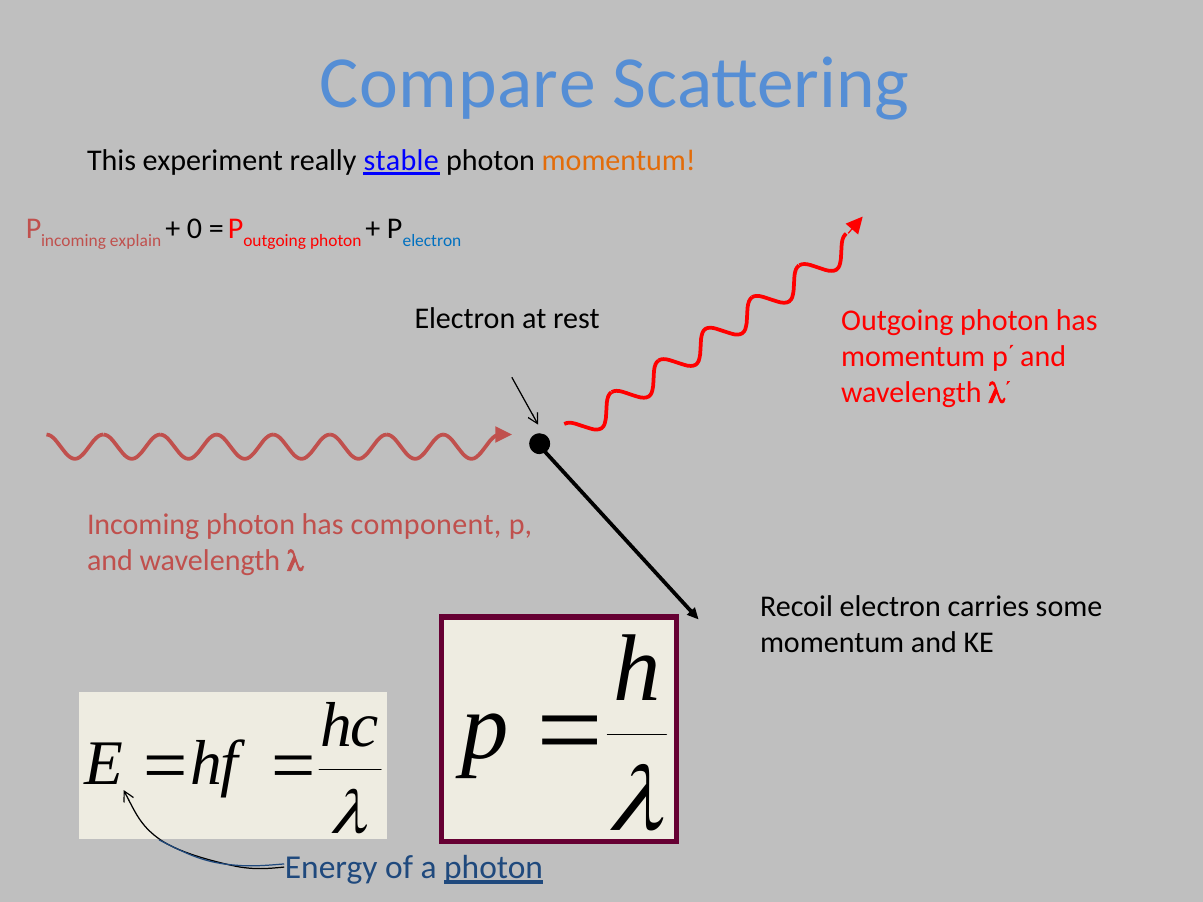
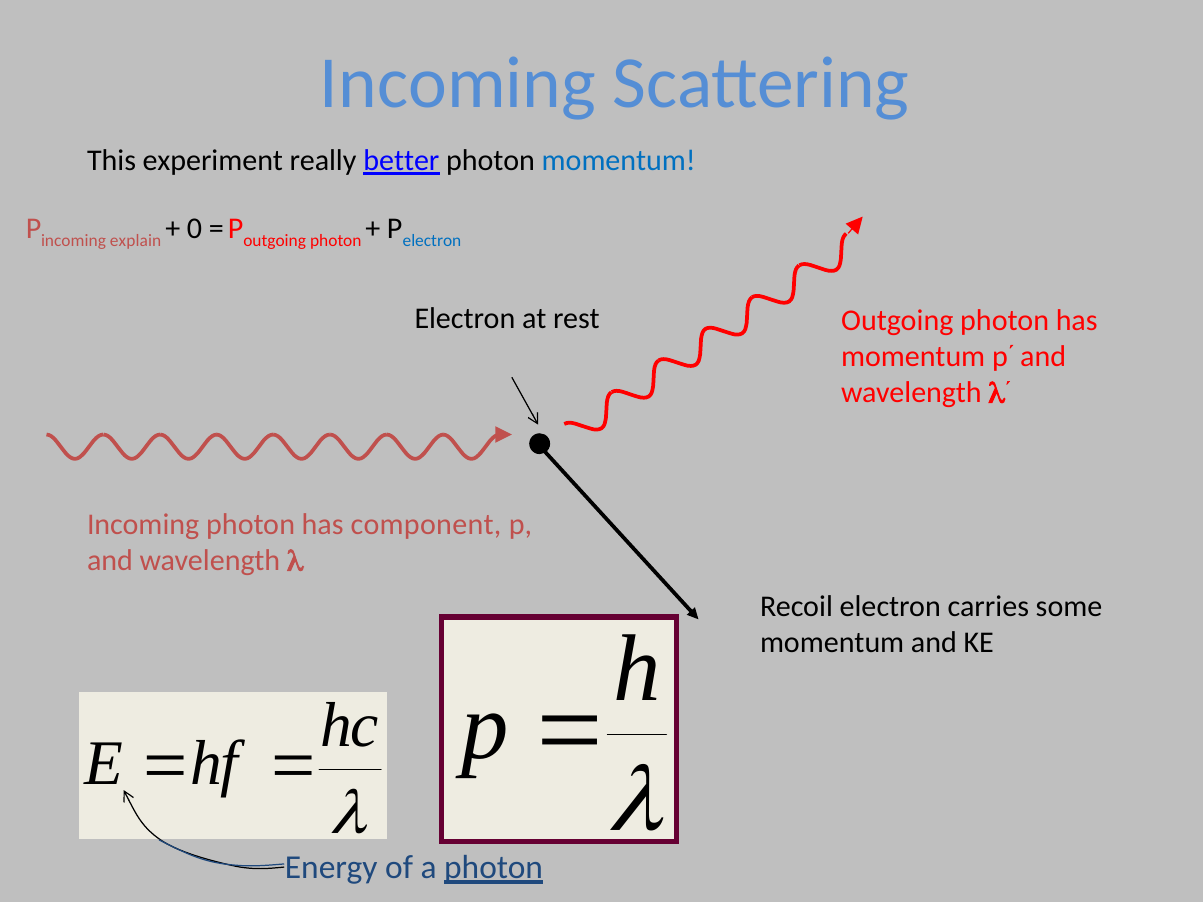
Compare at (458, 83): Compare -> Incoming
stable: stable -> better
momentum at (619, 161) colour: orange -> blue
